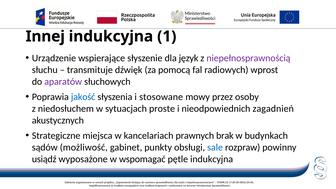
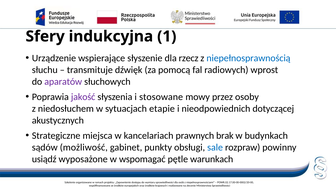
Innej: Innej -> Sfery
język: język -> rzecz
niepełnosprawnością colour: purple -> blue
jakość colour: blue -> purple
proste: proste -> etapie
zagadnień: zagadnień -> dotyczącej
pętle indukcyjna: indukcyjna -> warunkach
